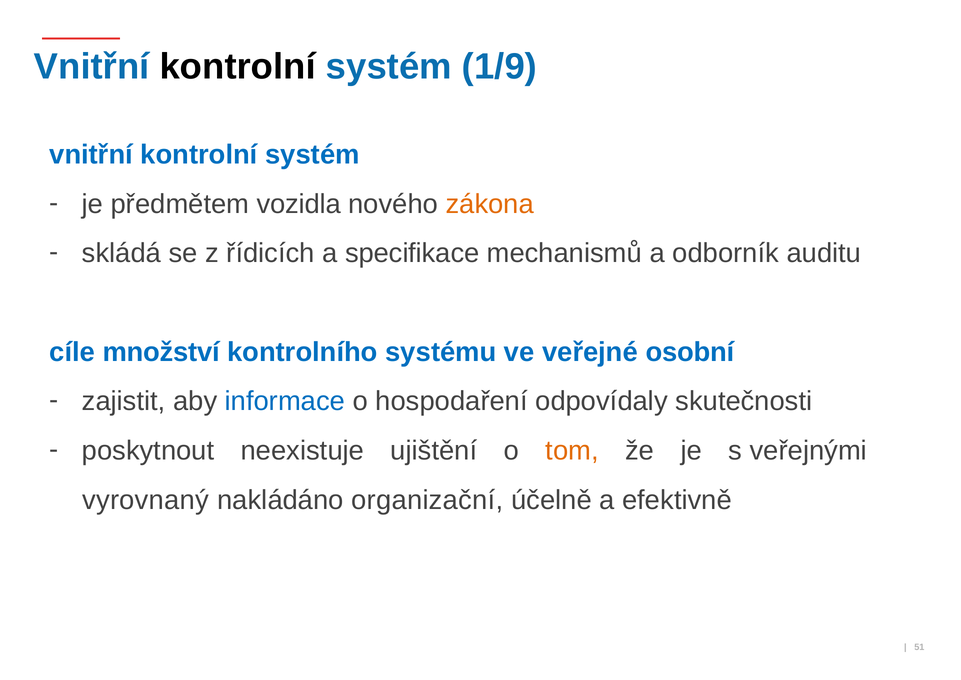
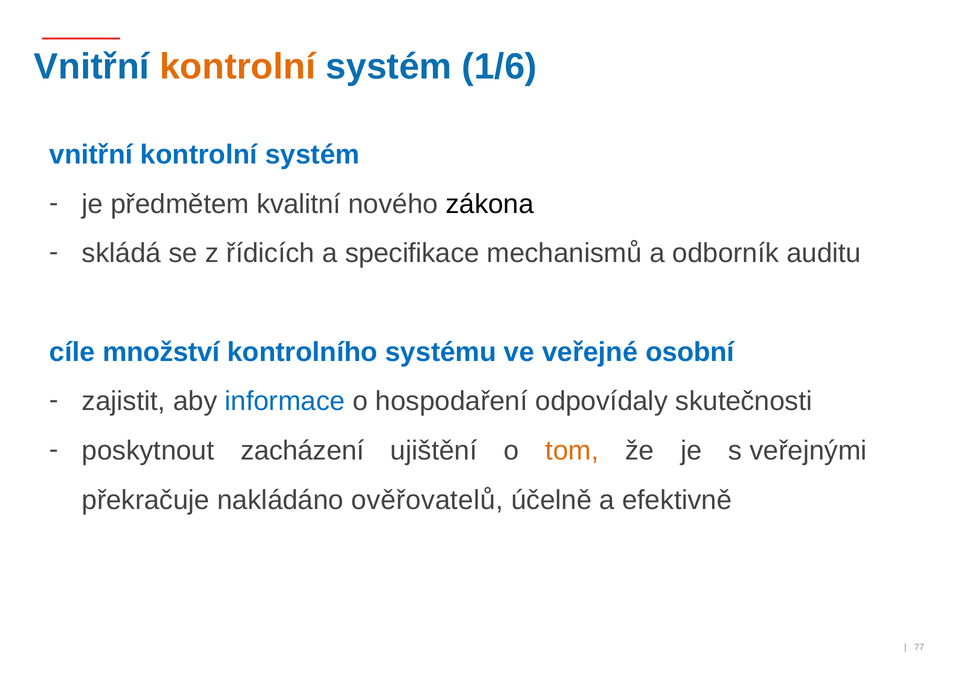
kontrolní at (238, 67) colour: black -> orange
1/9: 1/9 -> 1/6
vozidla: vozidla -> kvalitní
zákona colour: orange -> black
neexistuje: neexistuje -> zacházení
vyrovnaný: vyrovnaný -> překračuje
organizační: organizační -> ověřovatelů
51: 51 -> 77
